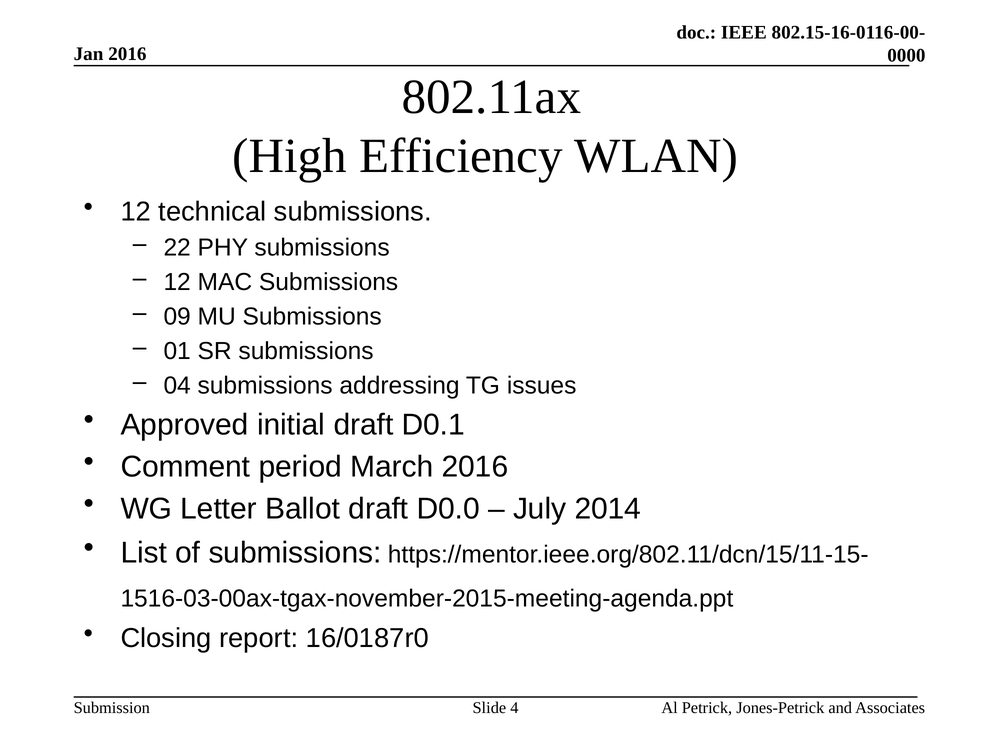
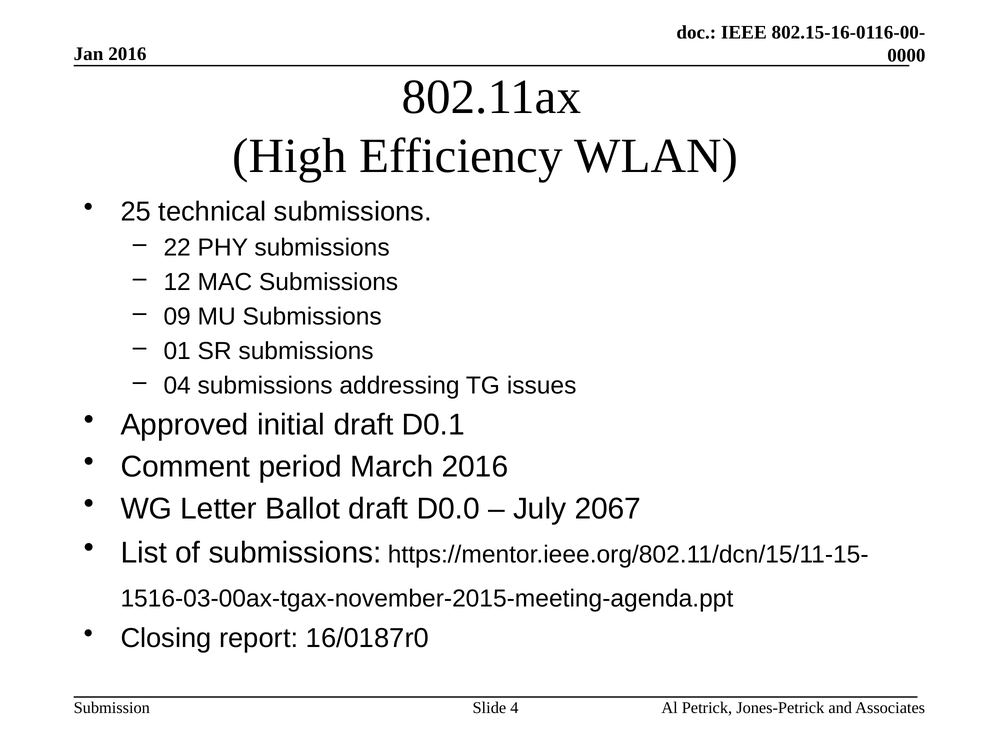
12 at (136, 212): 12 -> 25
2014: 2014 -> 2067
